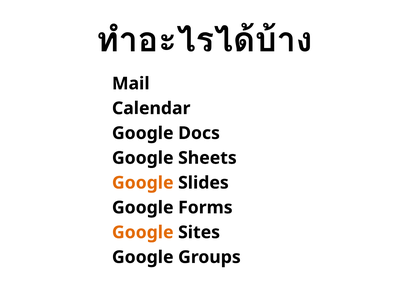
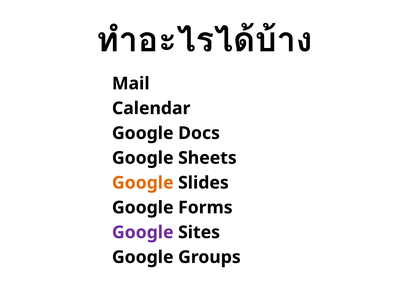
Google at (143, 232) colour: orange -> purple
